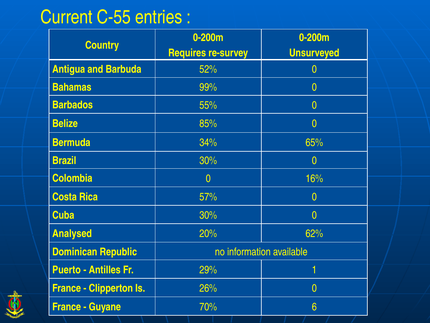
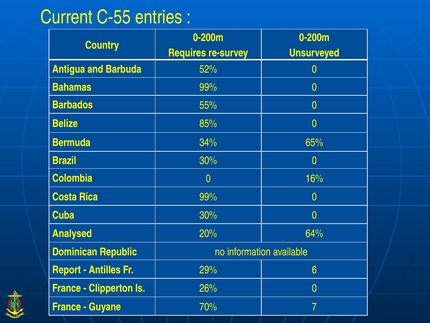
Rica 57%: 57% -> 99%
62%: 62% -> 64%
Puerto: Puerto -> Report
1: 1 -> 6
6: 6 -> 7
